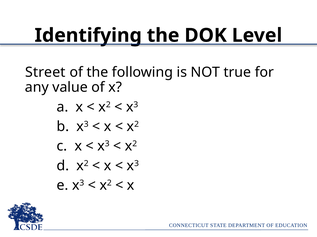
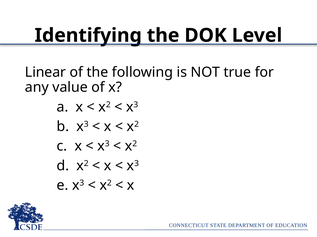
Street: Street -> Linear
